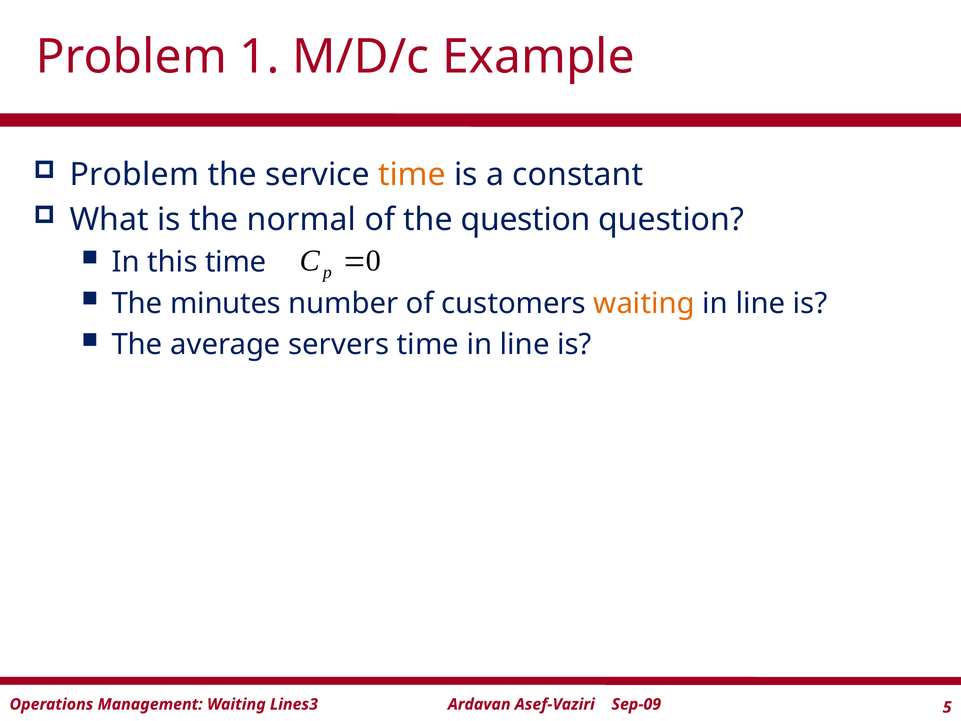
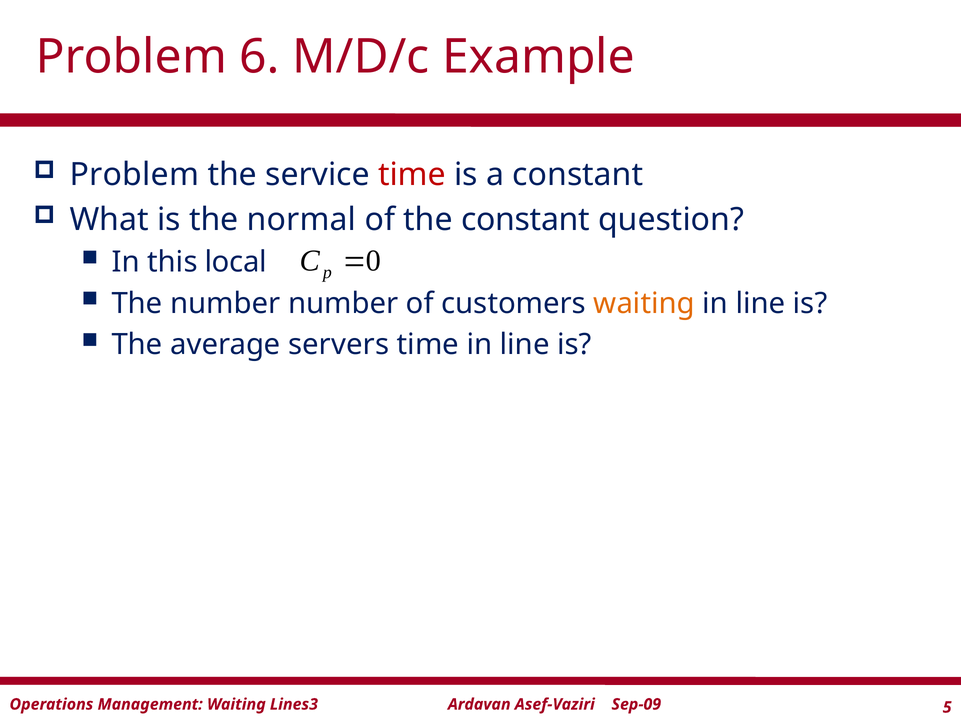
1: 1 -> 6
time at (412, 175) colour: orange -> red
the question: question -> constant
this time: time -> local
The minutes: minutes -> number
